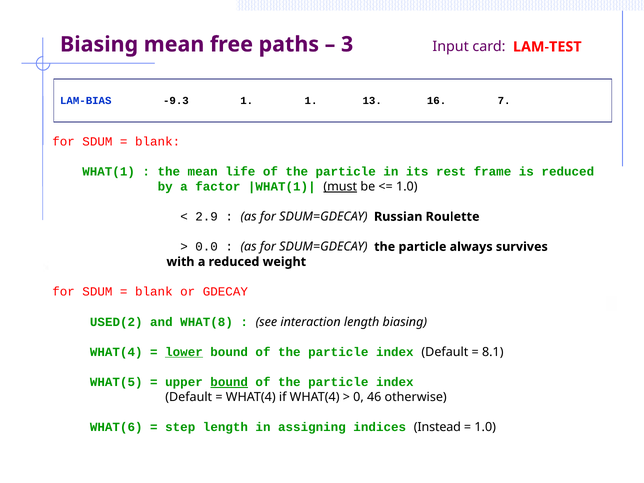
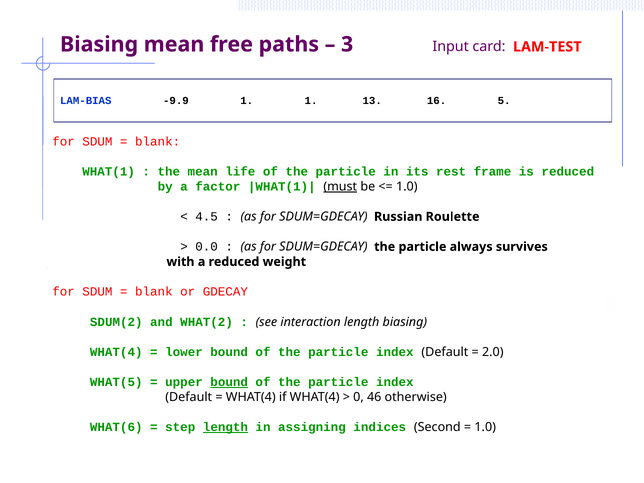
-9.3: -9.3 -> -9.9
7: 7 -> 5
2.9: 2.9 -> 4.5
USED(2: USED(2 -> SDUM(2
WHAT(8: WHAT(8 -> WHAT(2
lower underline: present -> none
8.1: 8.1 -> 2.0
length at (225, 427) underline: none -> present
Instead: Instead -> Second
